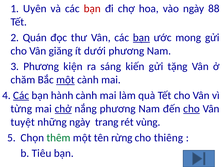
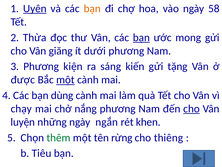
Uyên underline: none -> present
bạn at (92, 9) colour: red -> orange
88: 88 -> 58
Quán: Quán -> Thừa
chăm: chăm -> được
Các at (21, 95) underline: present -> none
hành: hành -> dùng
từng: từng -> chạy
chở underline: present -> none
tuyệt: tuyệt -> luyện
trang: trang -> ngắn
vùng: vùng -> khen
